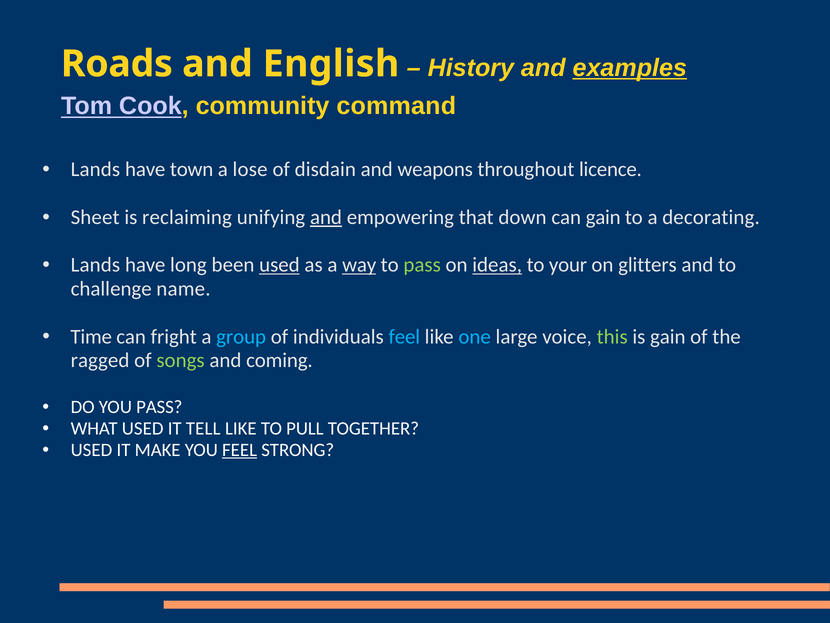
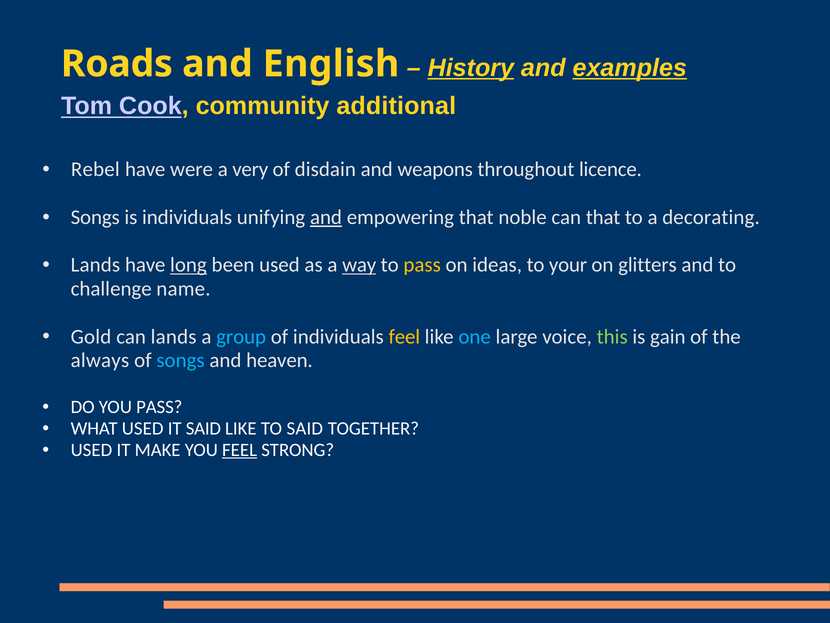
History underline: none -> present
command: command -> additional
Lands at (95, 169): Lands -> Rebel
town: town -> were
lose: lose -> very
Sheet at (95, 217): Sheet -> Songs
is reclaiming: reclaiming -> individuals
down: down -> noble
can gain: gain -> that
long underline: none -> present
used at (279, 265) underline: present -> none
pass at (422, 265) colour: light green -> yellow
ideas underline: present -> none
Time: Time -> Gold
can fright: fright -> lands
feel at (404, 336) colour: light blue -> yellow
ragged: ragged -> always
songs at (181, 360) colour: light green -> light blue
coming: coming -> heaven
IT TELL: TELL -> SAID
TO PULL: PULL -> SAID
